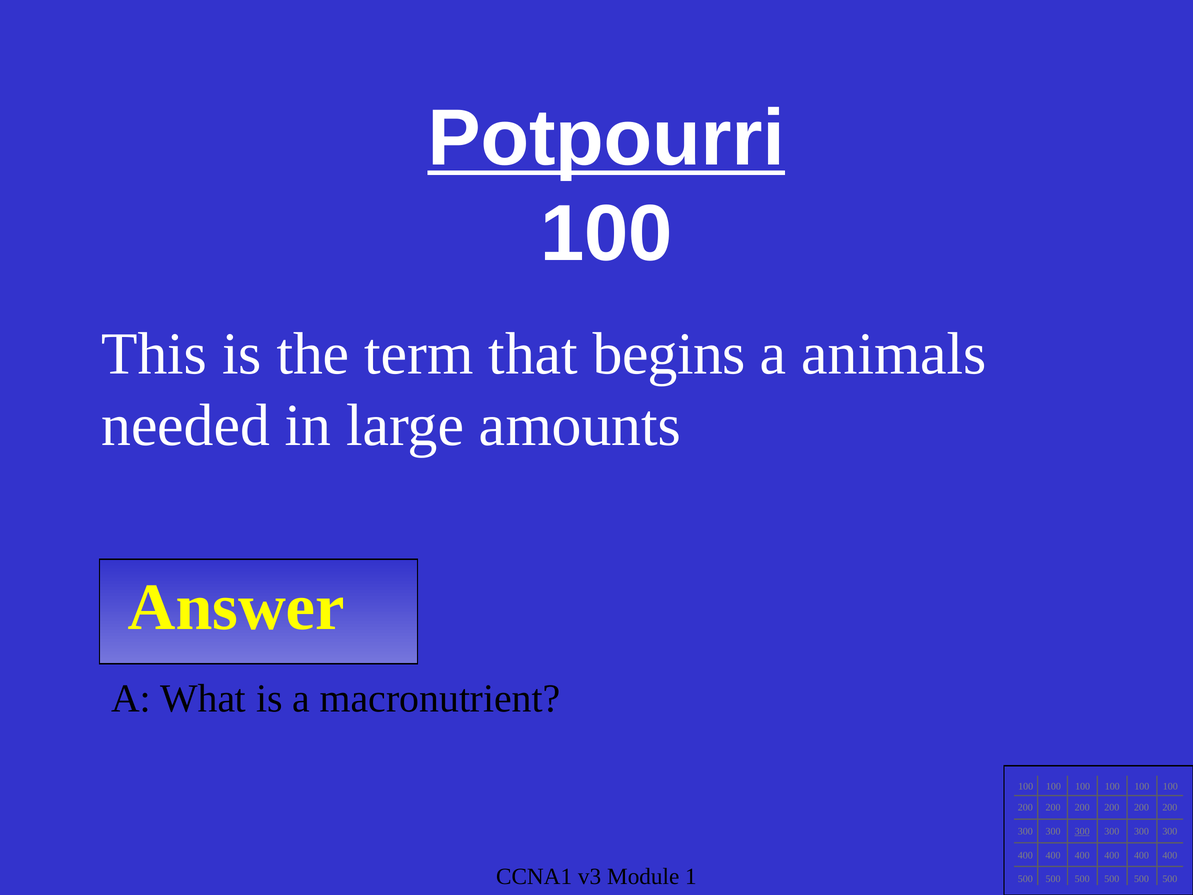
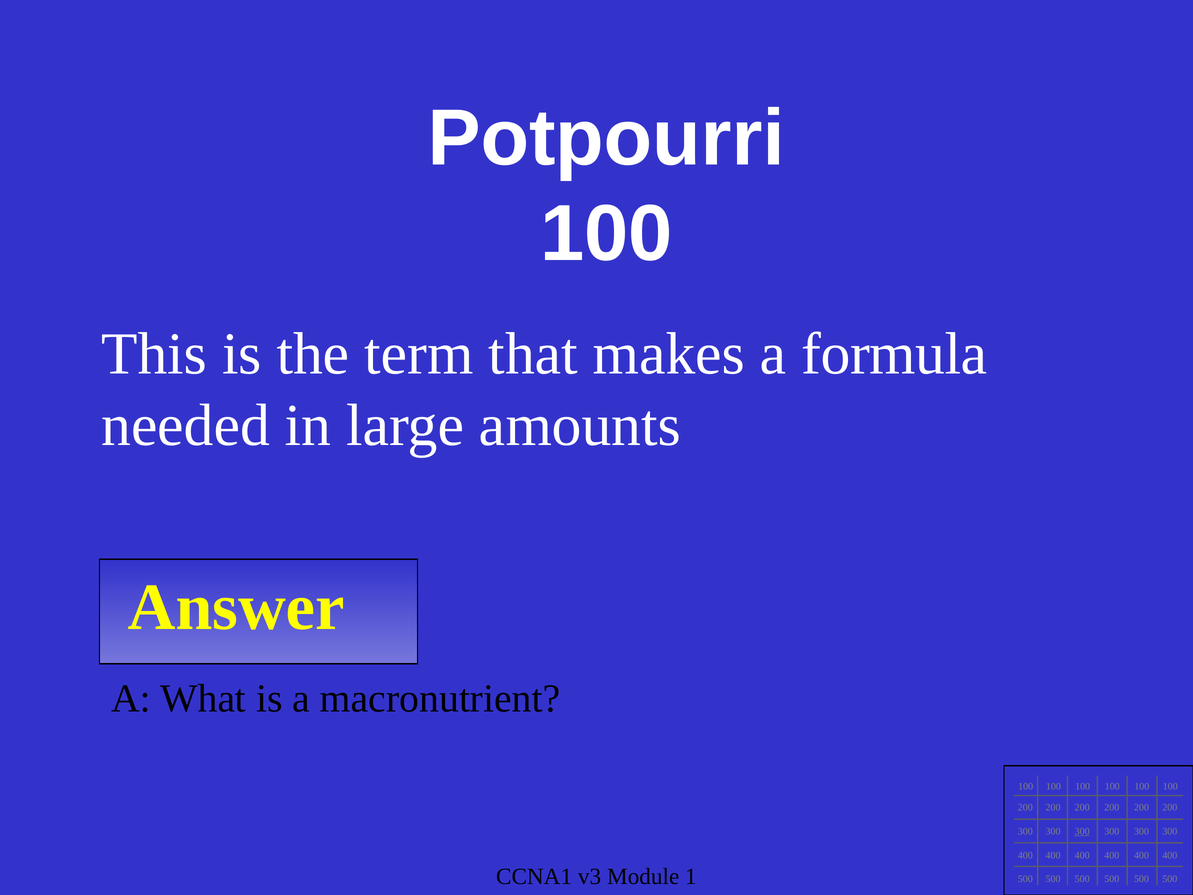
Potpourri underline: present -> none
begins: begins -> makes
animals: animals -> formula
